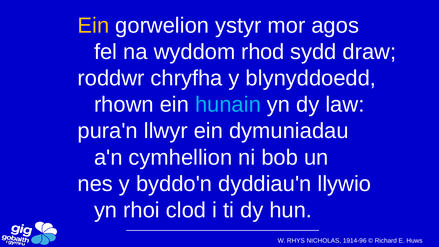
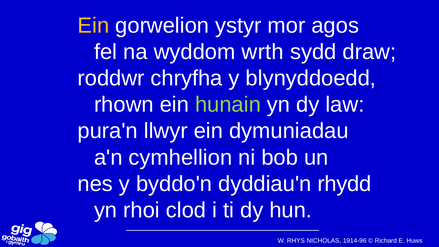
rhod: rhod -> wrth
hunain colour: light blue -> light green
llywio: llywio -> rhydd
